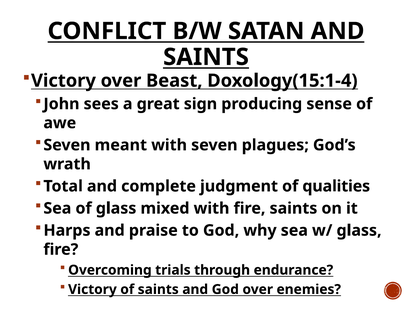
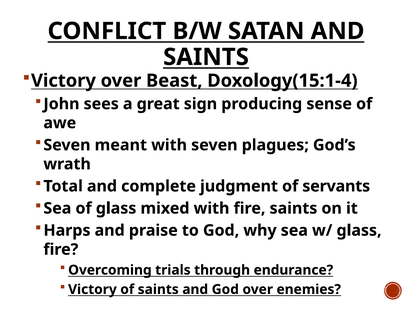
qualities: qualities -> servants
